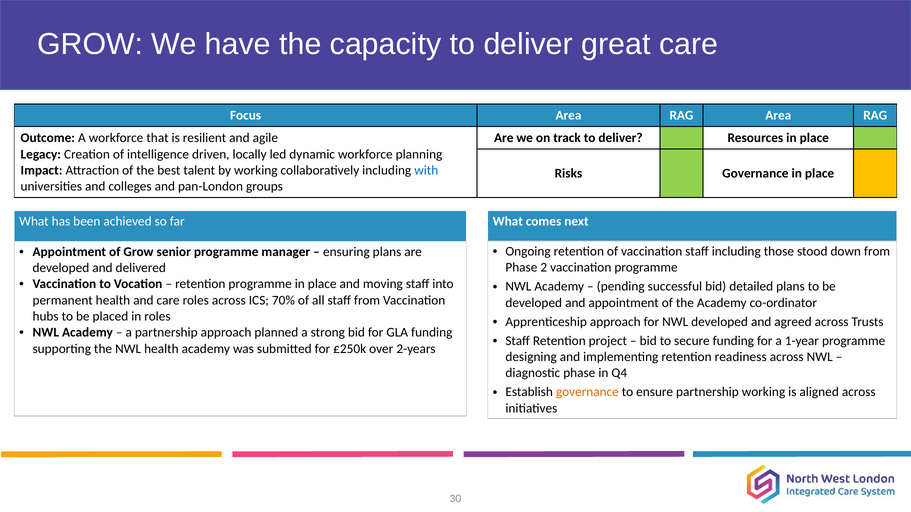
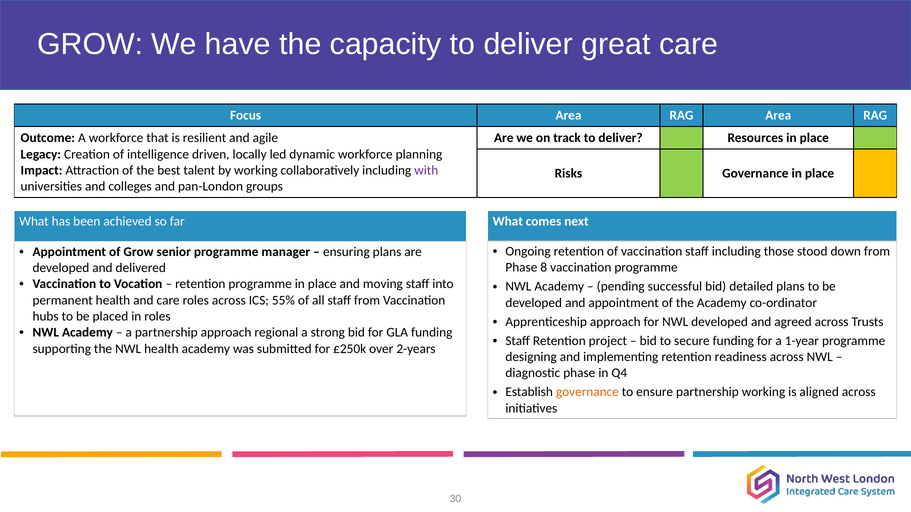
with colour: blue -> purple
2: 2 -> 8
70%: 70% -> 55%
planned: planned -> regional
